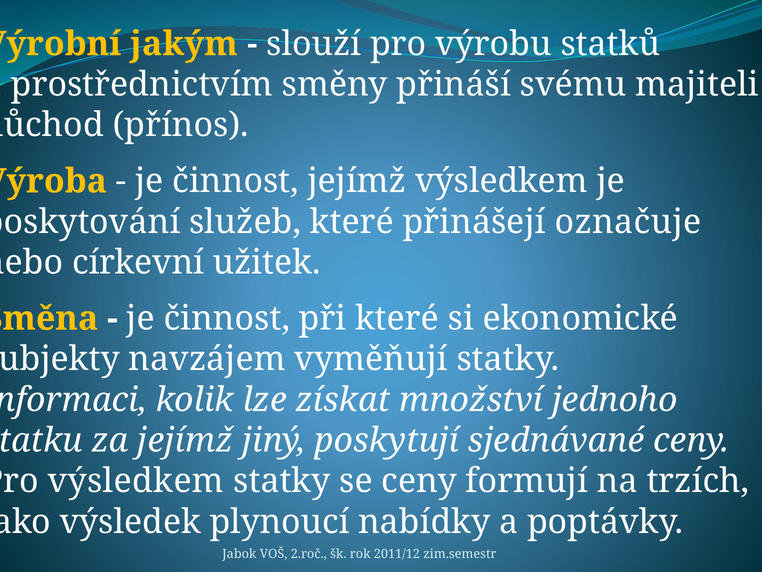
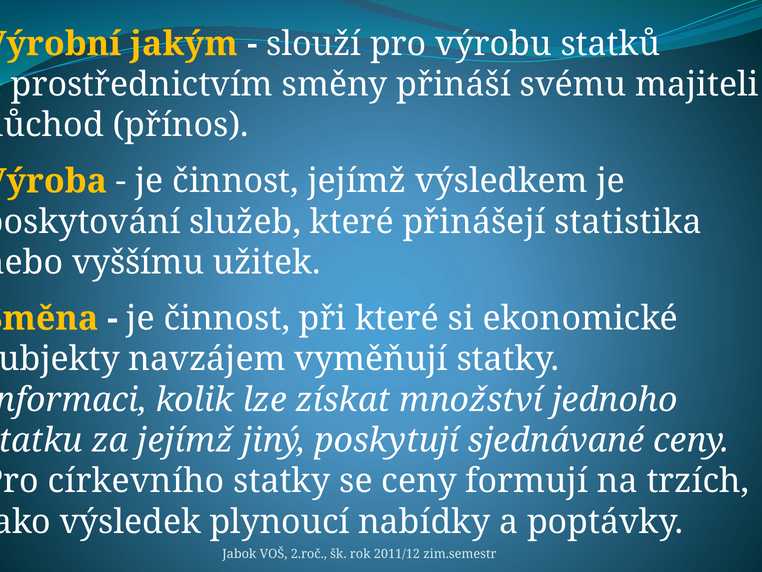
označuje: označuje -> statistika
církevní: církevní -> vyššímu
výsledkem at (136, 481): výsledkem -> církevního
